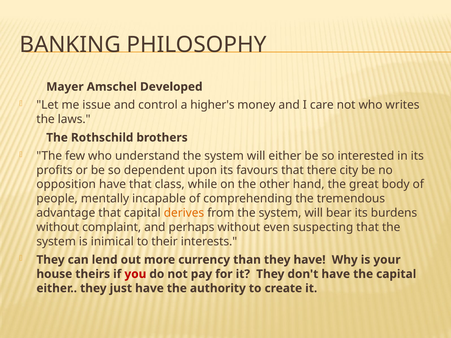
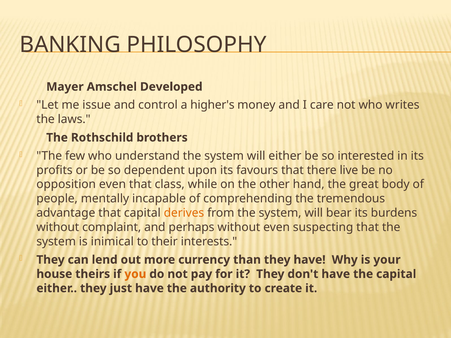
city: city -> live
opposition have: have -> even
you colour: red -> orange
